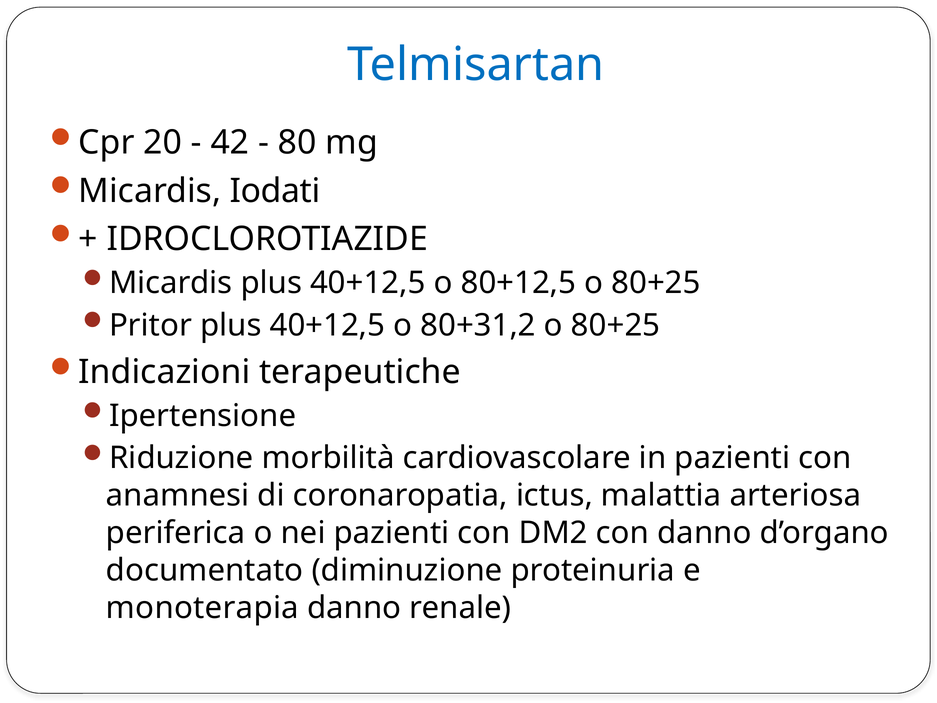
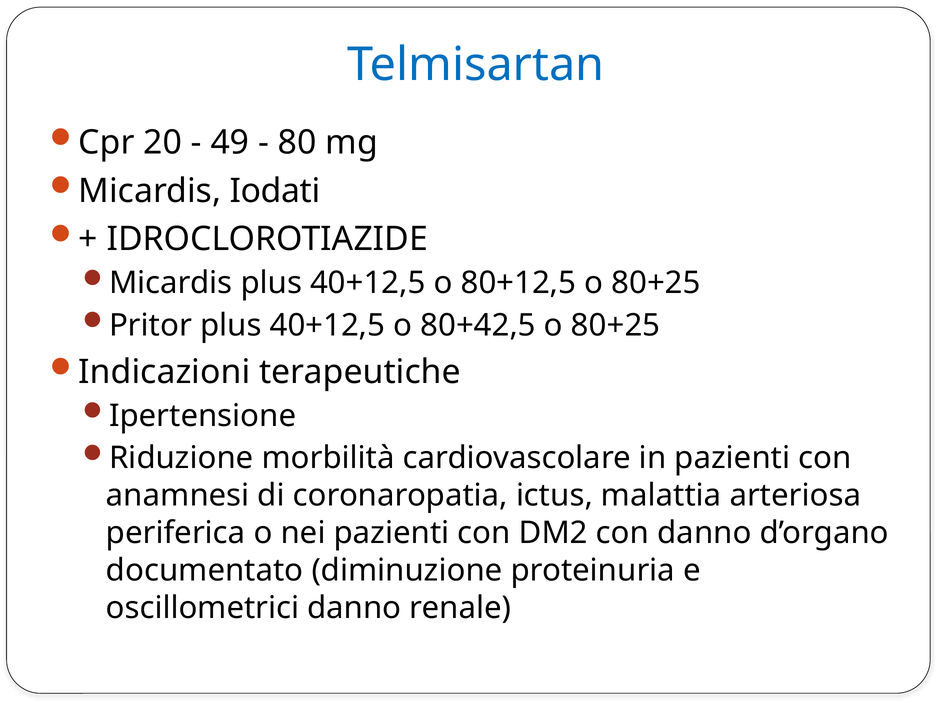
42: 42 -> 49
80+31,2: 80+31,2 -> 80+42,5
monoterapia: monoterapia -> oscillometrici
